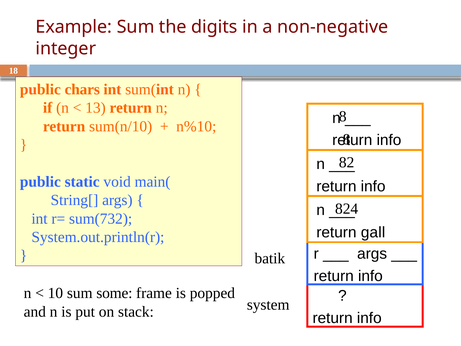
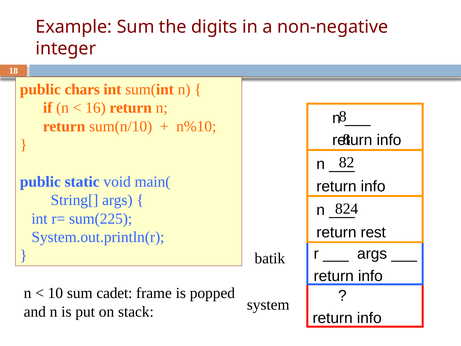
13: 13 -> 16
sum(732: sum(732 -> sum(225
gall: gall -> rest
some: some -> cadet
